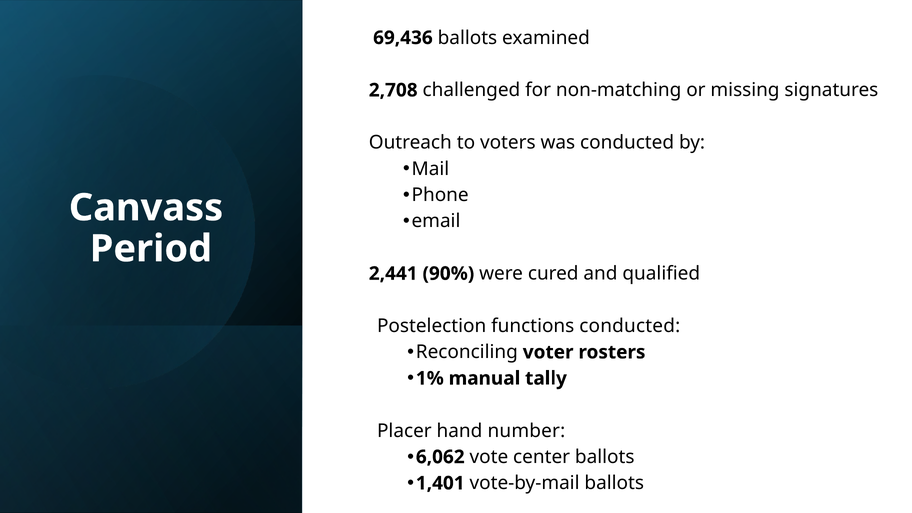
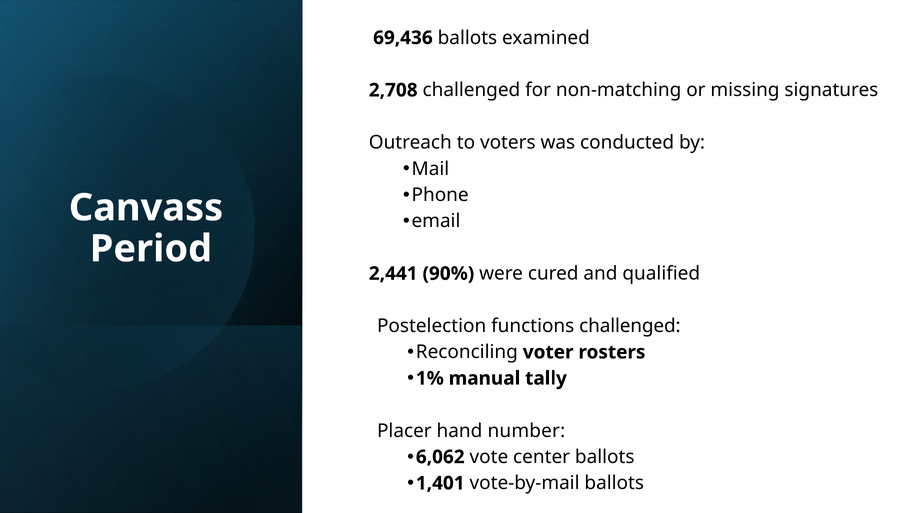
functions conducted: conducted -> challenged
